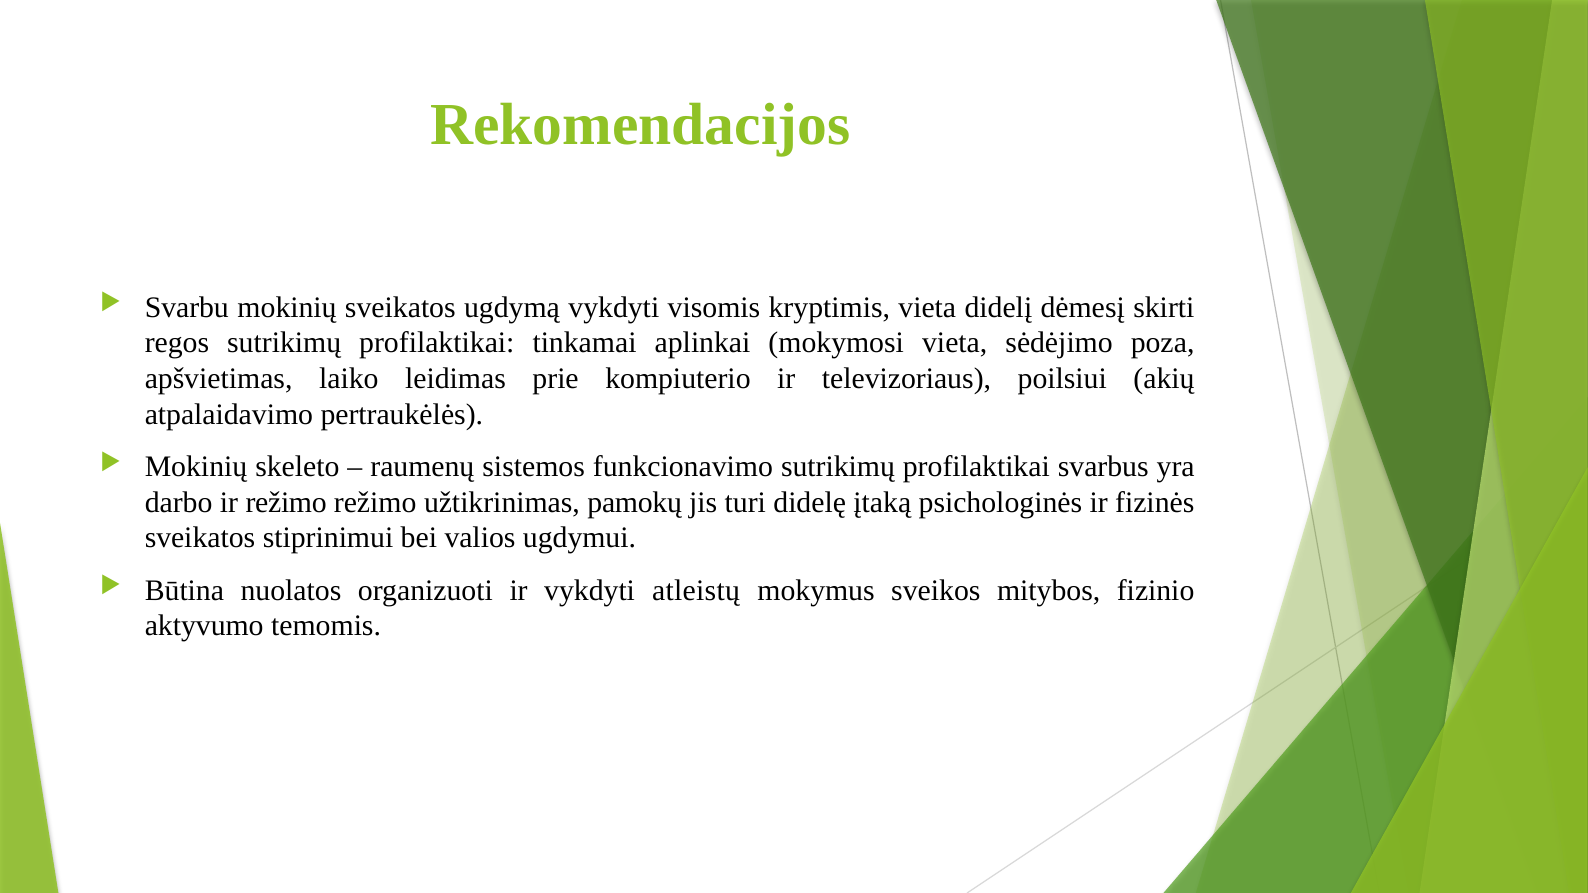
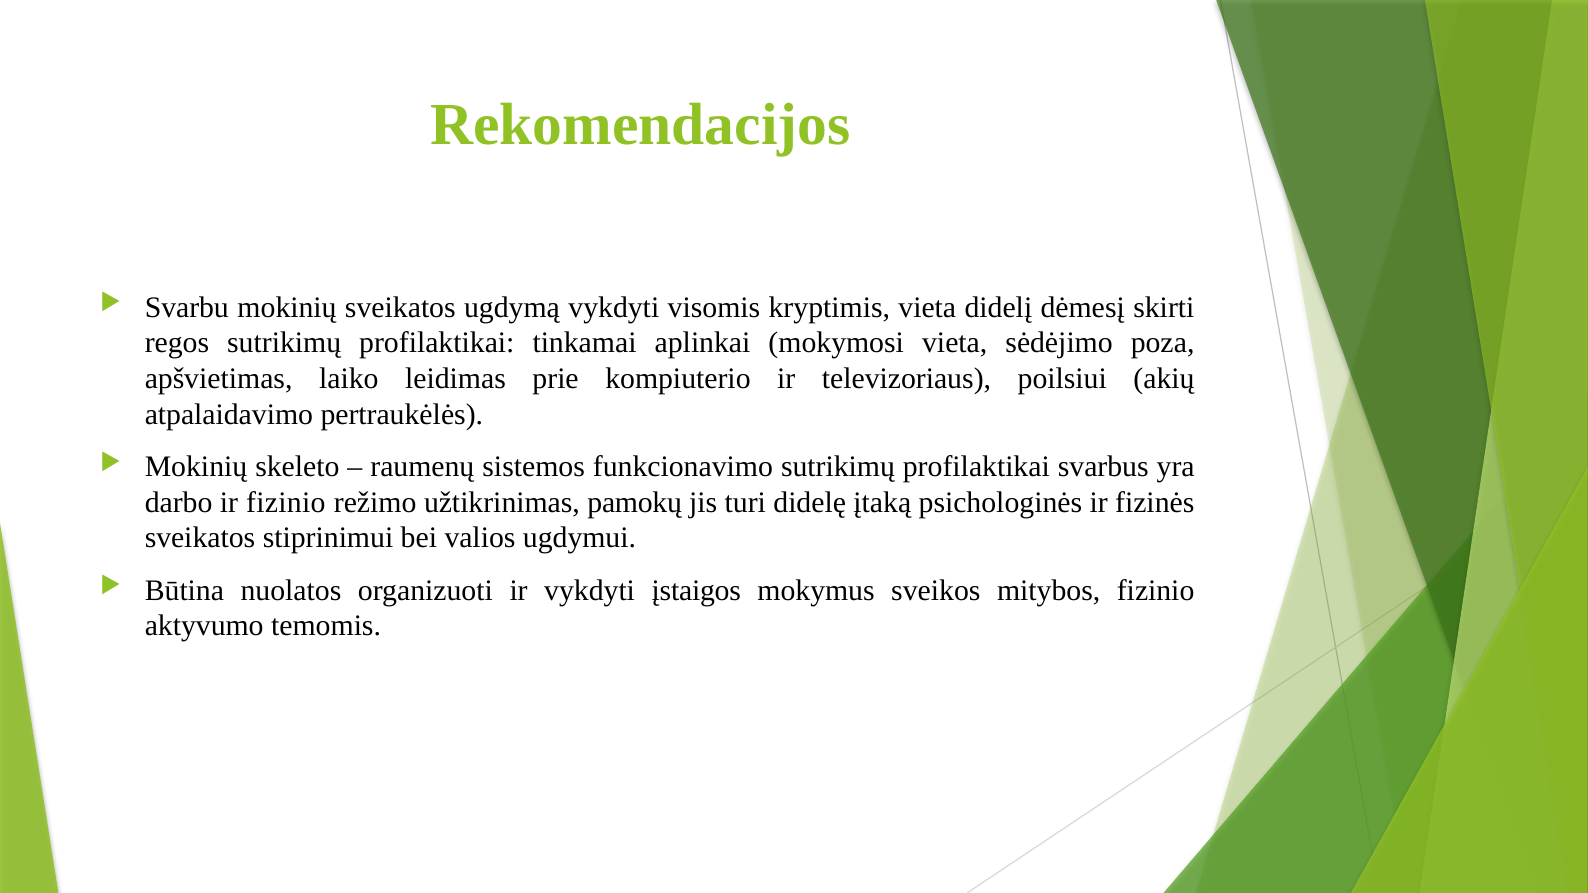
ir režimo: režimo -> fizinio
atleistų: atleistų -> įstaigos
